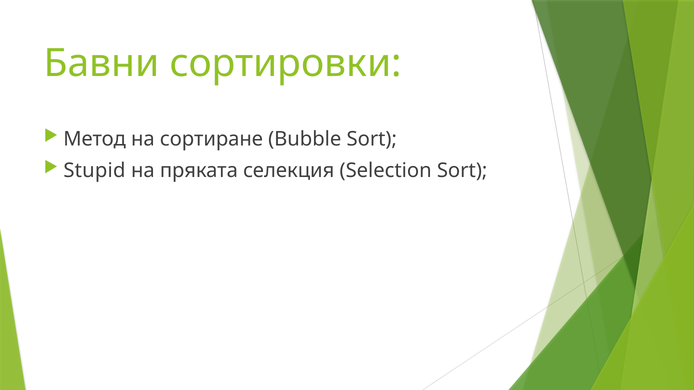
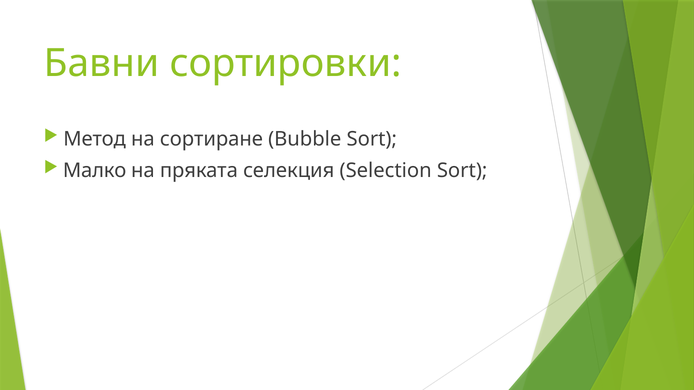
Stupid: Stupid -> Малко
